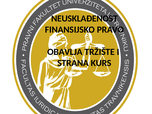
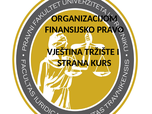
NEUSKLAĐENOST: NEUSKLAĐENOST -> ORGANIZACIJOM
OBAVLJA: OBAVLJA -> VJEŠTINA
